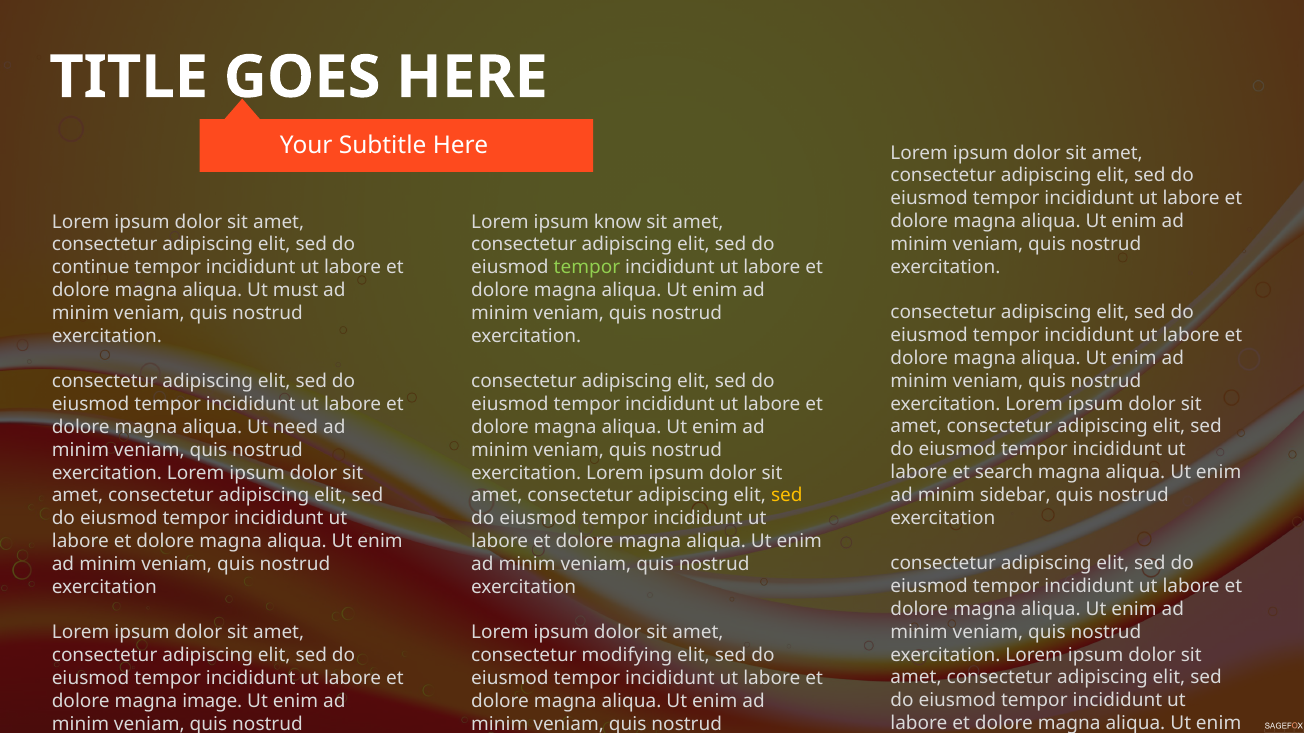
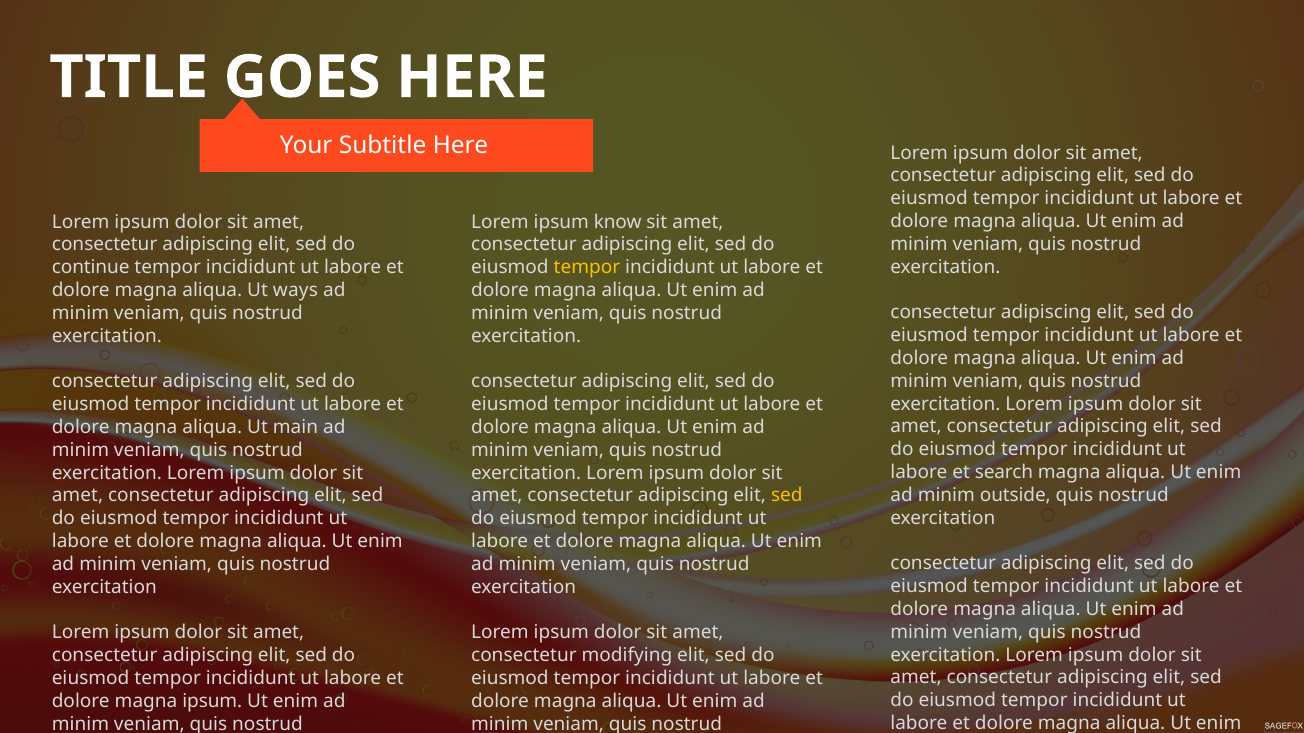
tempor at (587, 268) colour: light green -> yellow
must: must -> ways
need: need -> main
sidebar: sidebar -> outside
magna image: image -> ipsum
